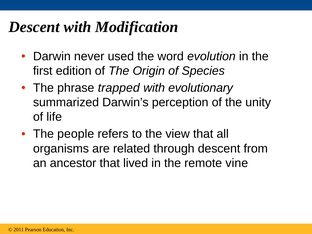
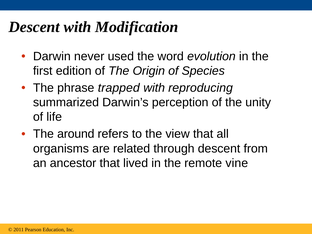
evolutionary: evolutionary -> reproducing
people: people -> around
